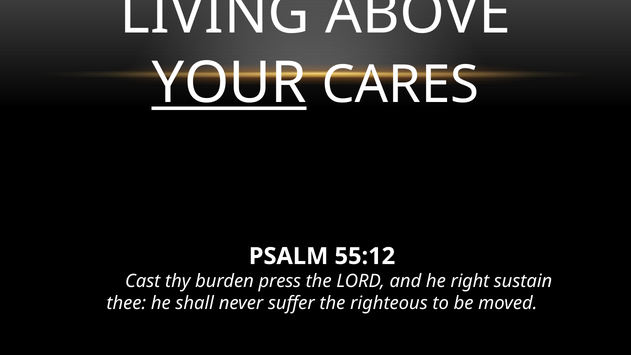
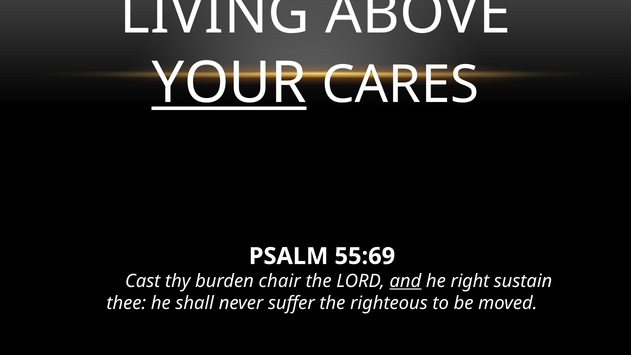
55:12: 55:12 -> 55:69
press: press -> chair
and underline: none -> present
